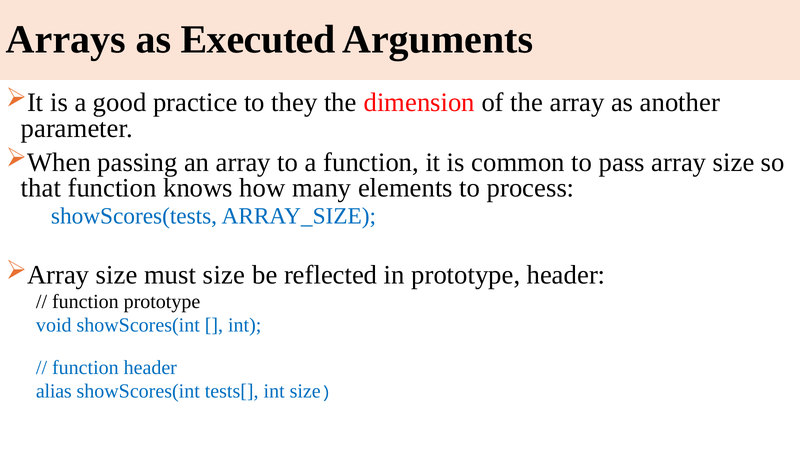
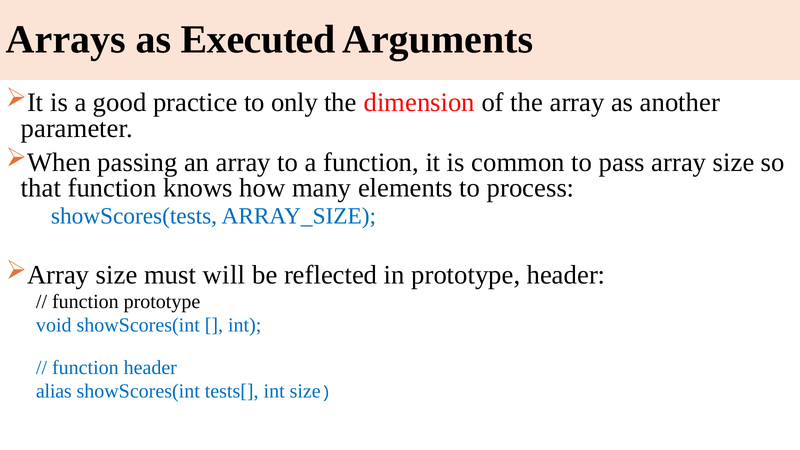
they: they -> only
must size: size -> will
